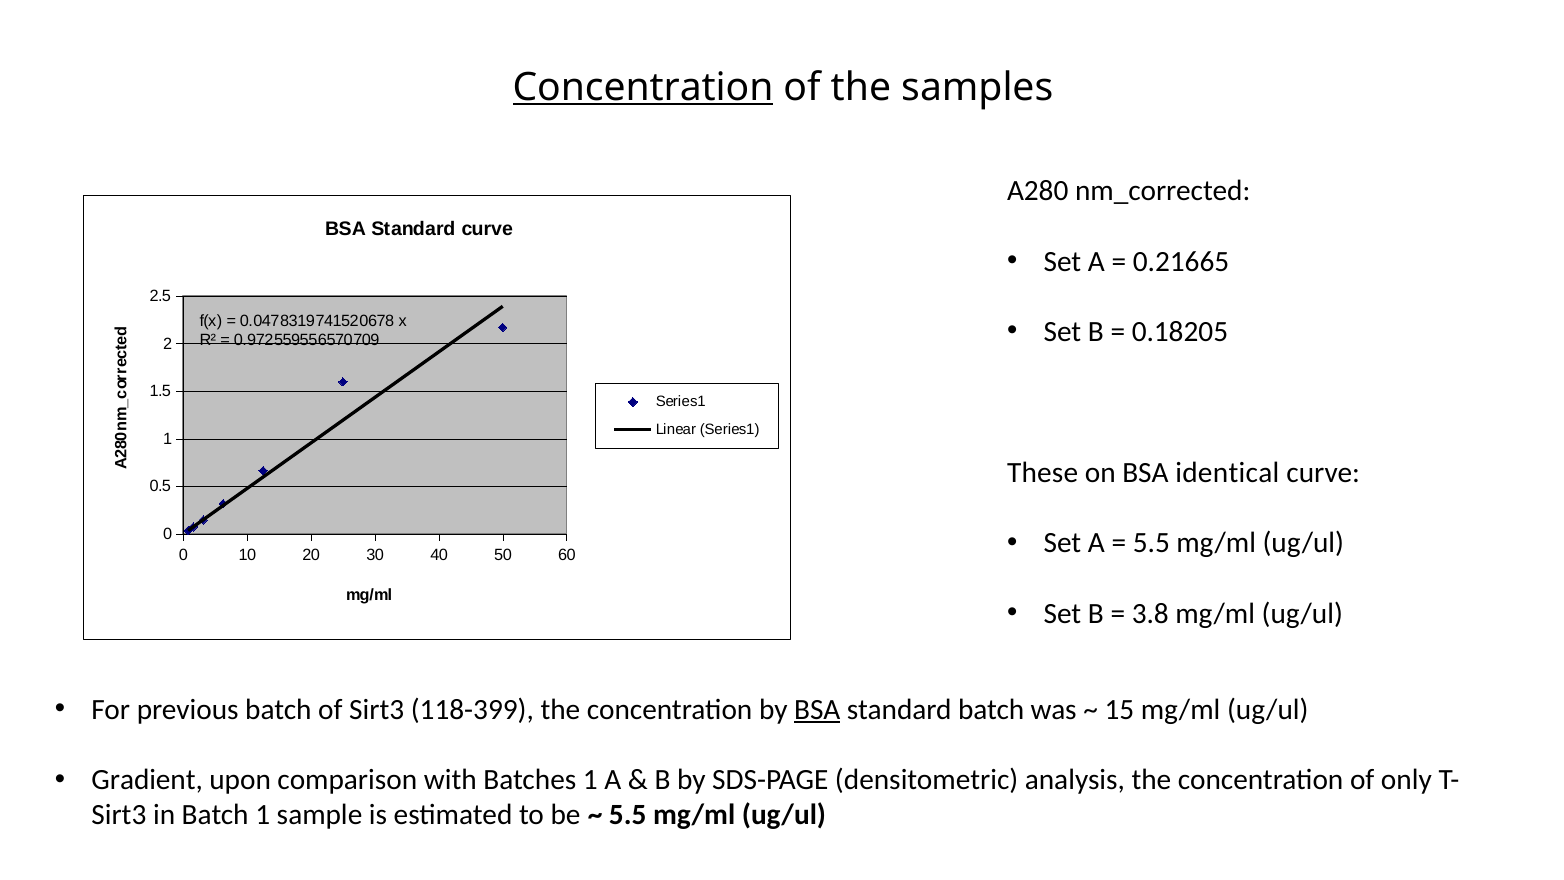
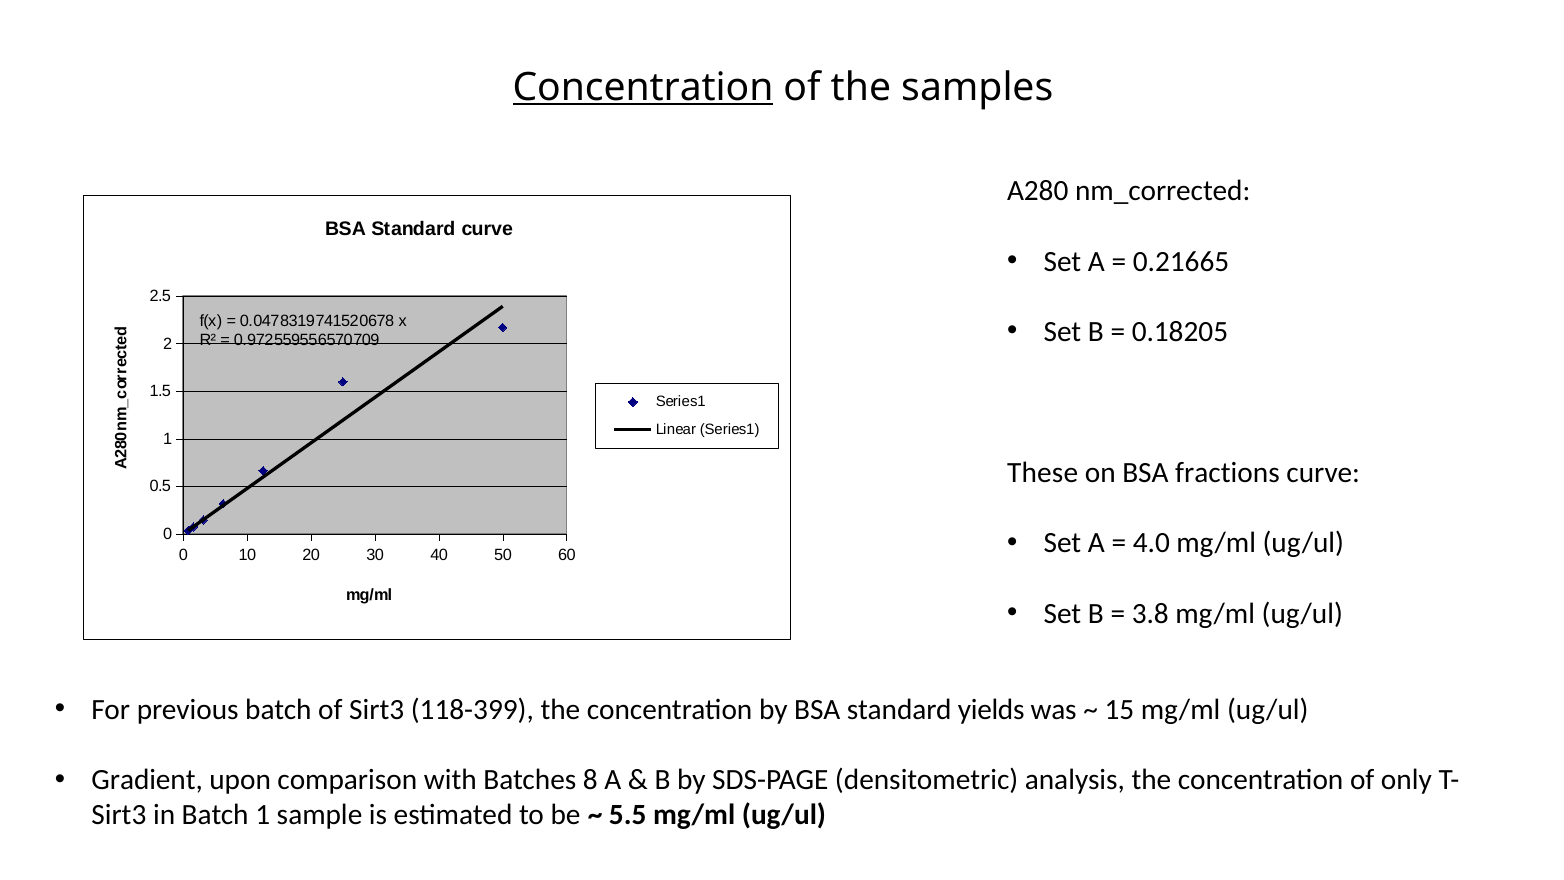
identical: identical -> fractions
5.5 at (1151, 543): 5.5 -> 4.0
BSA at (817, 709) underline: present -> none
standard batch: batch -> yields
Batches 1: 1 -> 8
